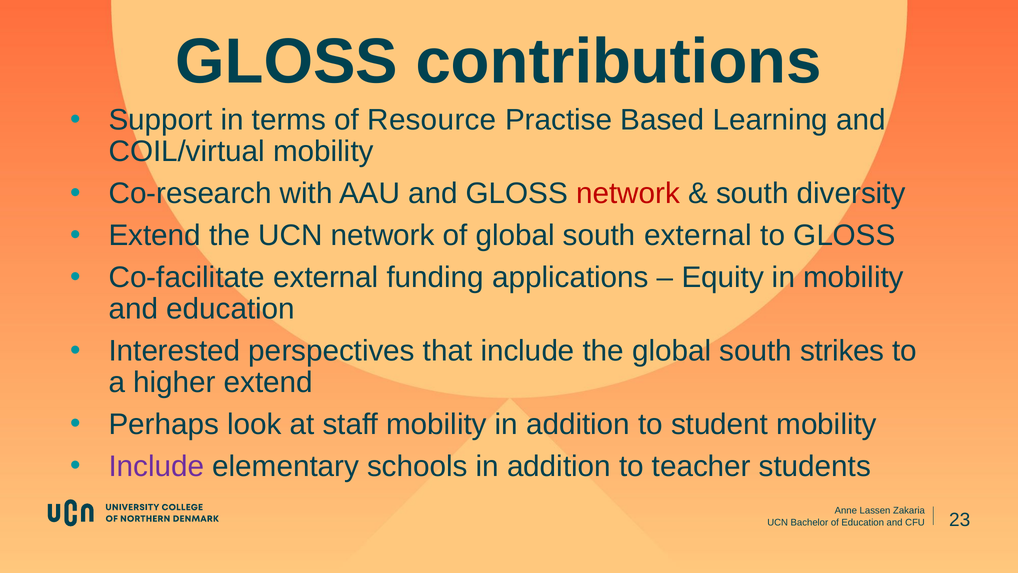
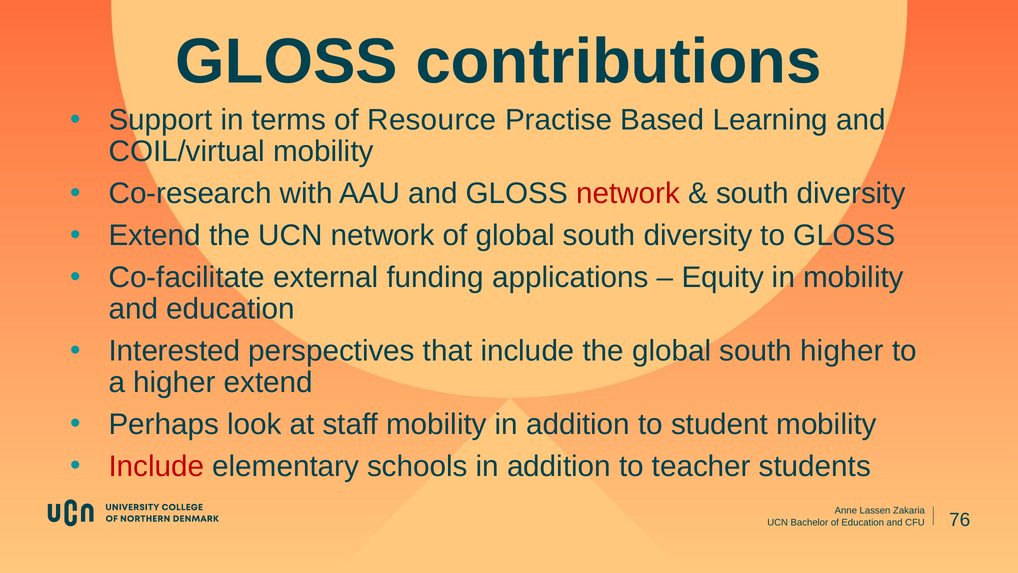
global south external: external -> diversity
south strikes: strikes -> higher
Include at (156, 466) colour: purple -> red
23: 23 -> 76
